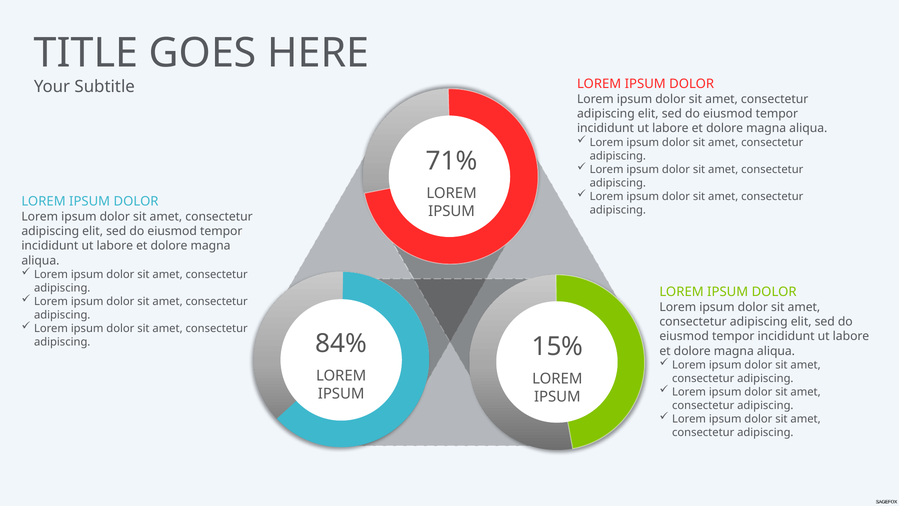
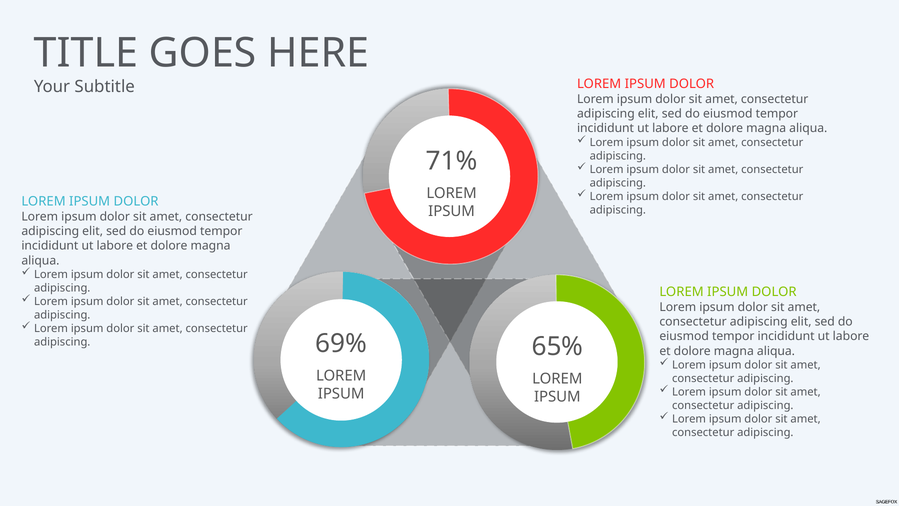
84%: 84% -> 69%
15%: 15% -> 65%
